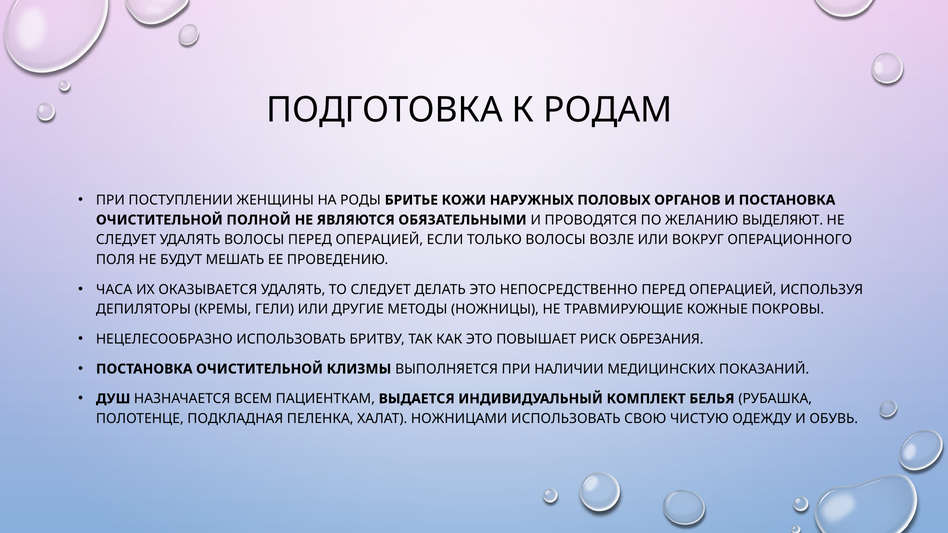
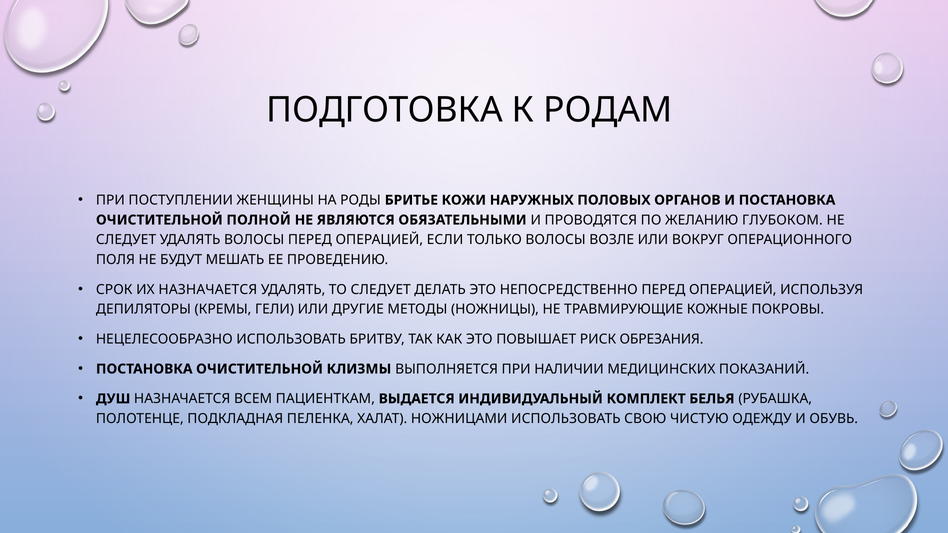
ВЫДЕЛЯЮТ: ВЫДЕЛЯЮТ -> ГЛУБОКОМ
ЧАСА: ЧАСА -> СРОК
ИХ ОКАЗЫВАЕТСЯ: ОКАЗЫВАЕТСЯ -> НАЗНАЧАЕТСЯ
